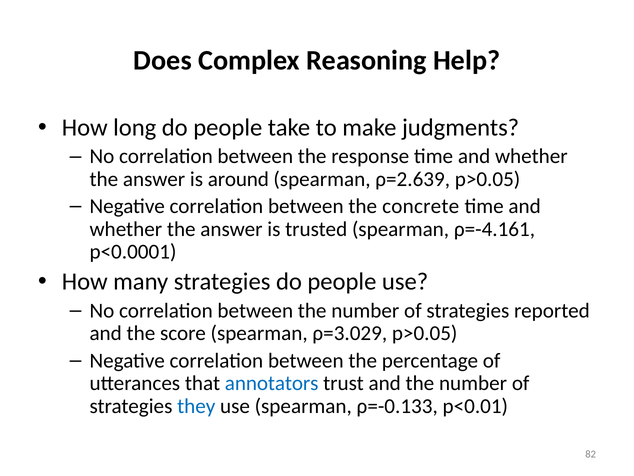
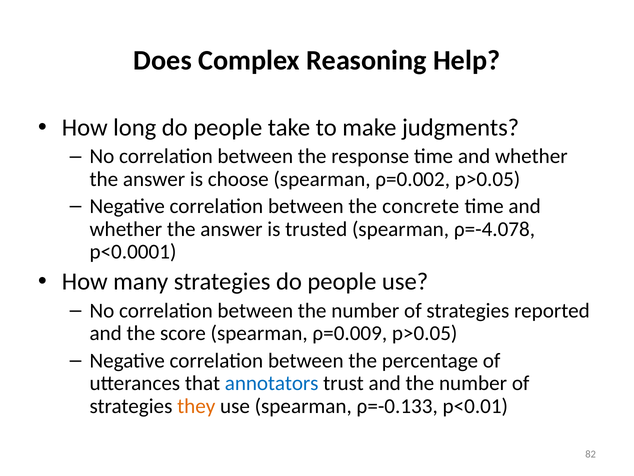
around: around -> choose
ρ=2.639: ρ=2.639 -> ρ=0.002
ρ=-4.161: ρ=-4.161 -> ρ=-4.078
ρ=3.029: ρ=3.029 -> ρ=0.009
they colour: blue -> orange
